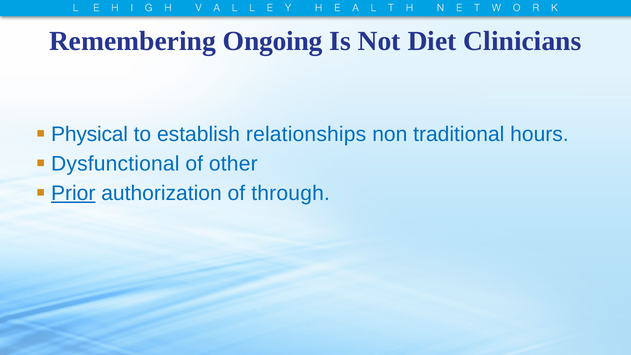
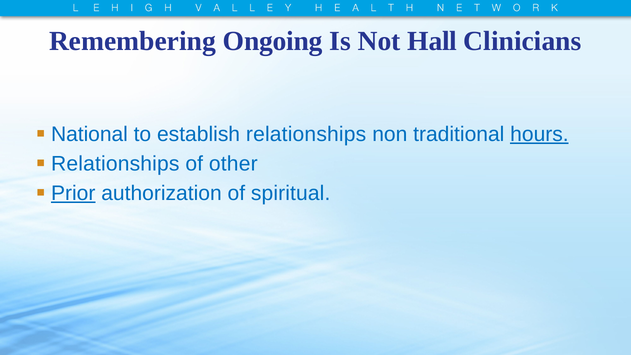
Diet: Diet -> Hall
Physical: Physical -> National
hours underline: none -> present
Dysfunctional at (115, 164): Dysfunctional -> Relationships
through: through -> spiritual
